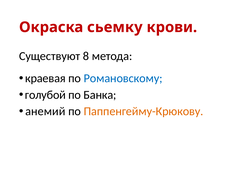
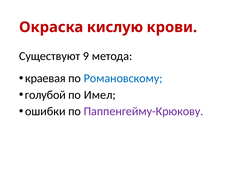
сьемку: сьемку -> кислую
8: 8 -> 9
Банка: Банка -> Имел
анемий: анемий -> ошибки
Паппенгейму-Крюкову colour: orange -> purple
